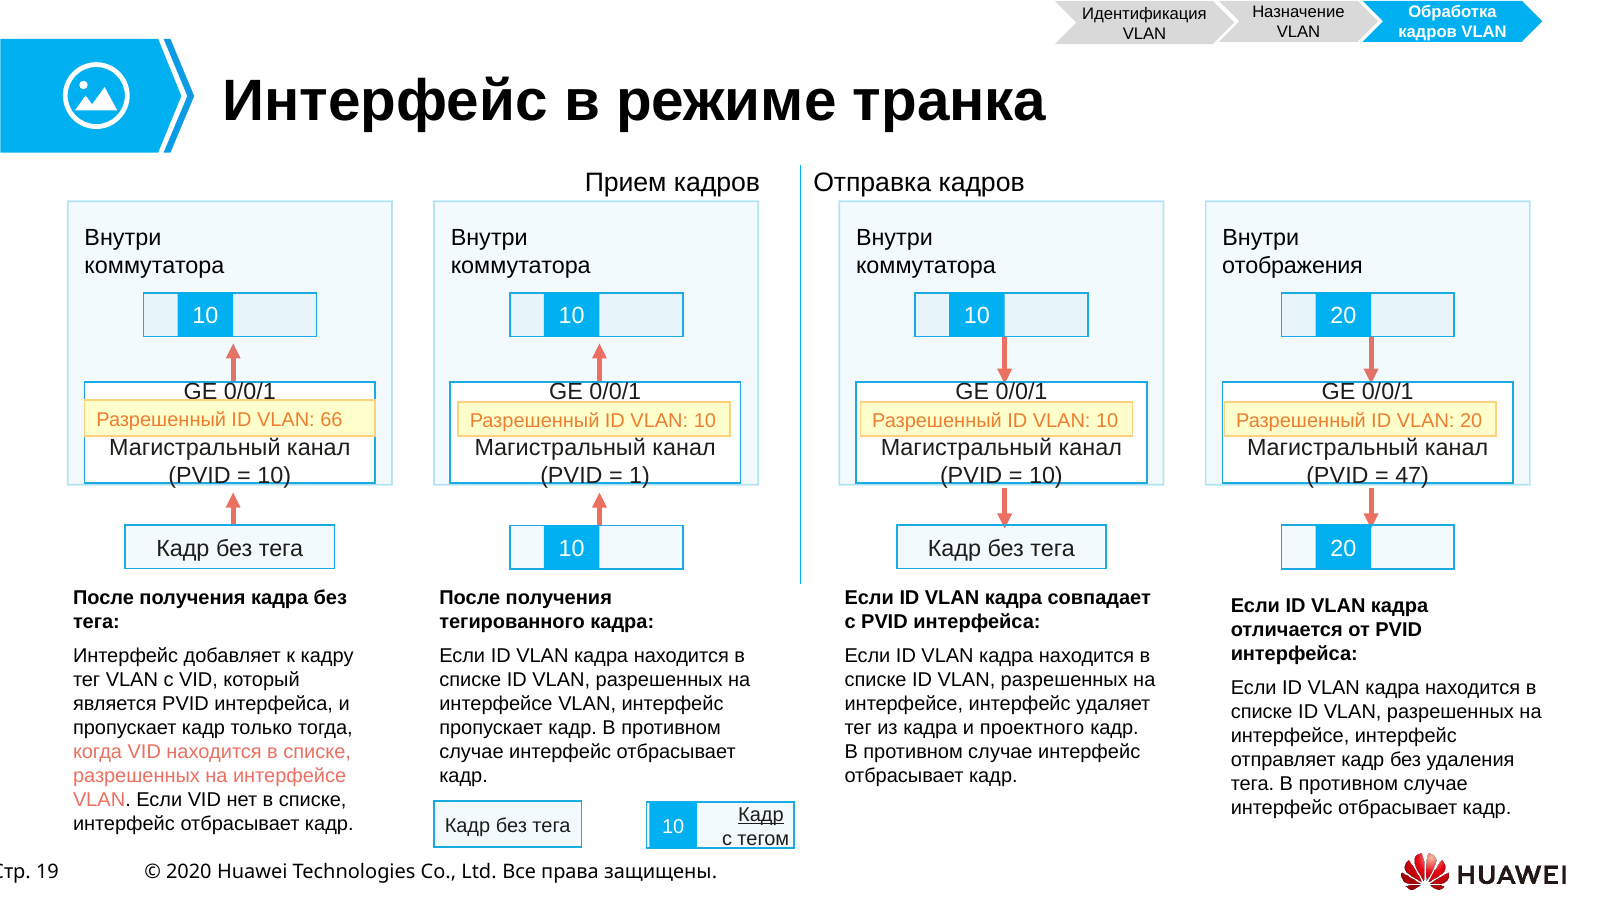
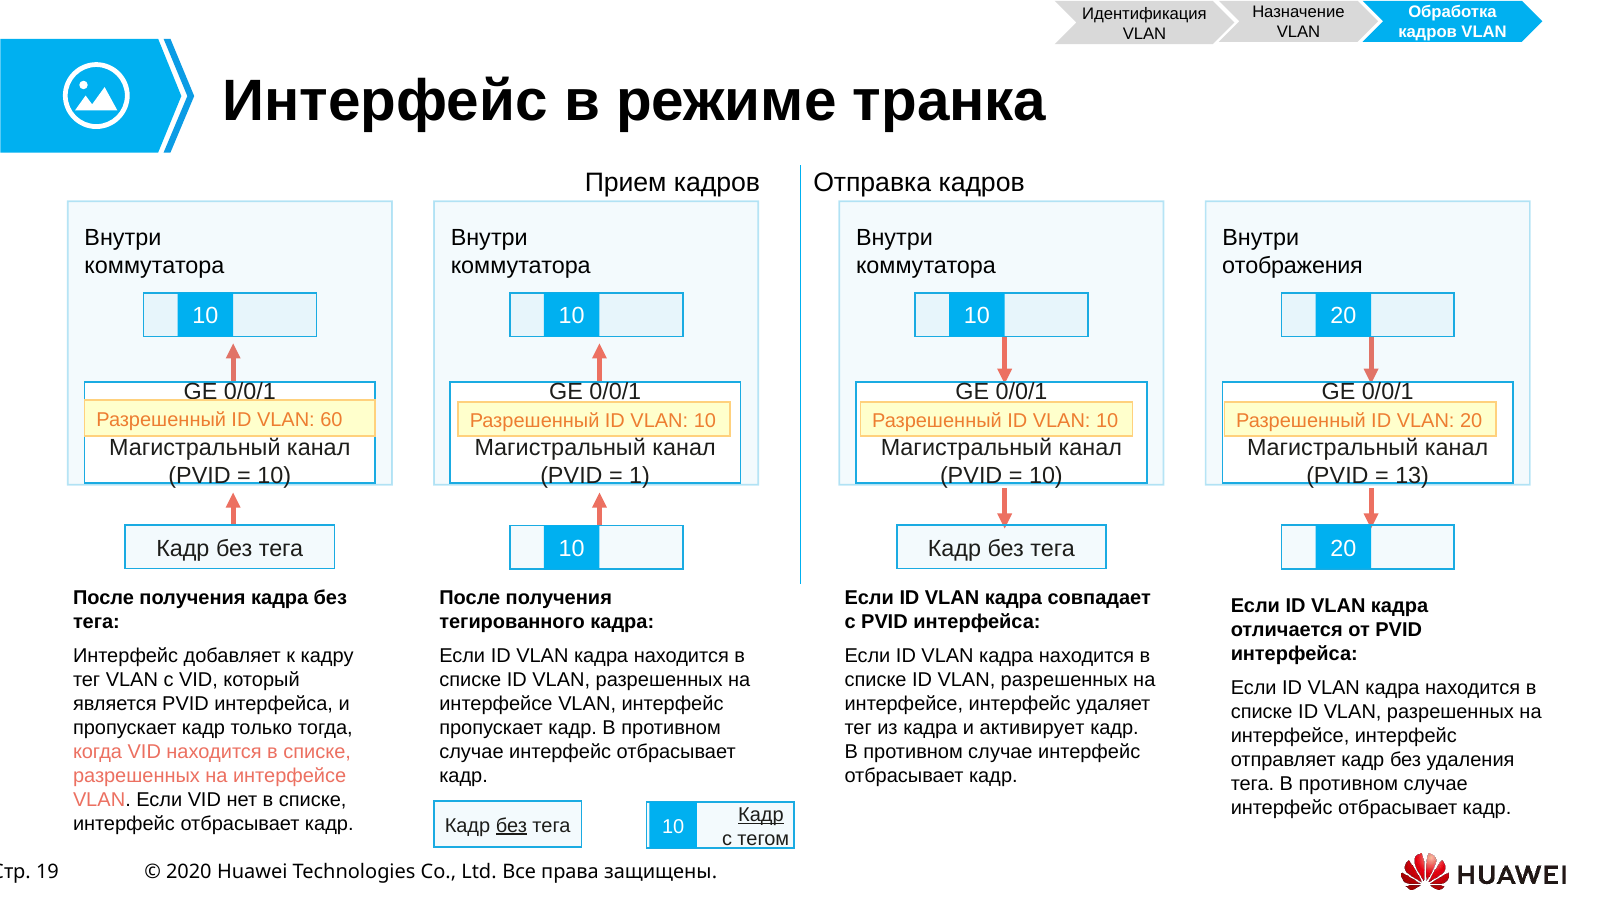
66: 66 -> 60
47: 47 -> 13
проектного: проектного -> активирует
без at (511, 826) underline: none -> present
